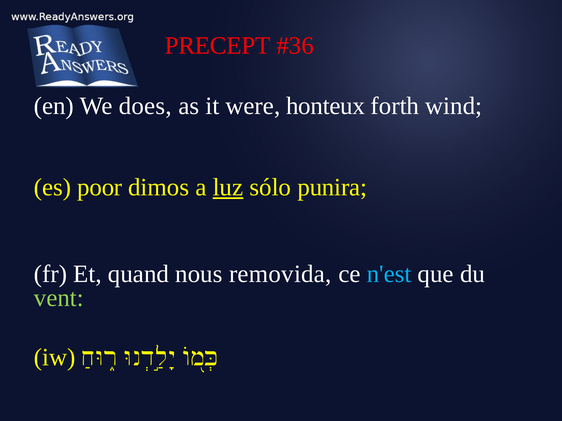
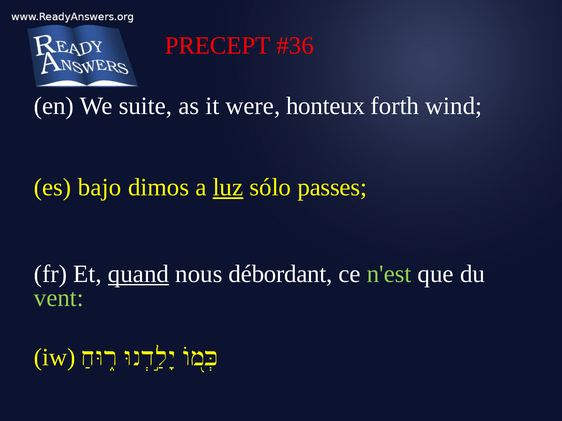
does: does -> suite
poor: poor -> bajo
punira: punira -> passes
quand underline: none -> present
removida: removida -> débordant
n'est colour: light blue -> light green
